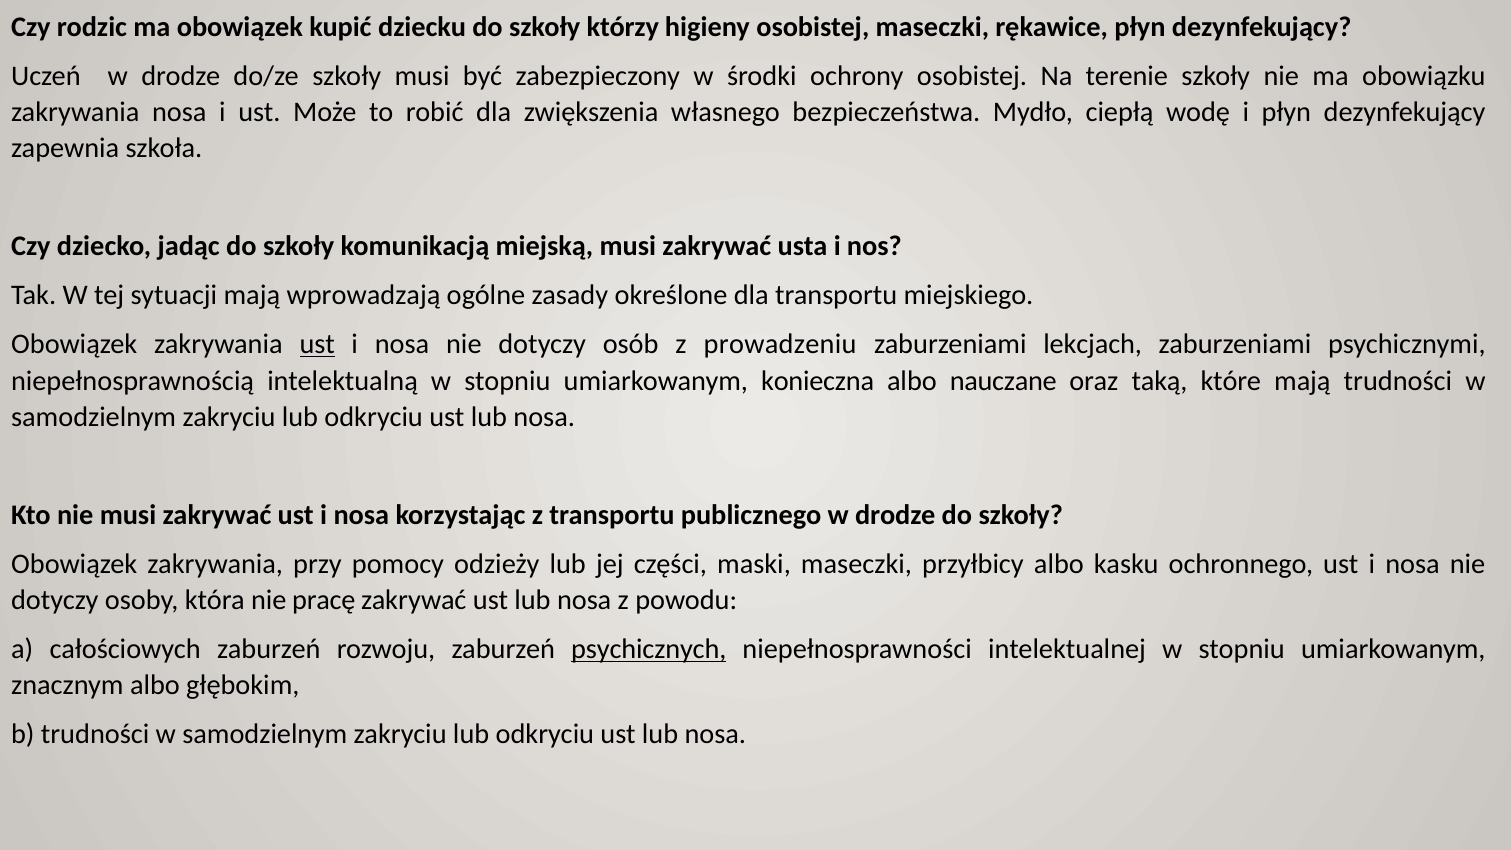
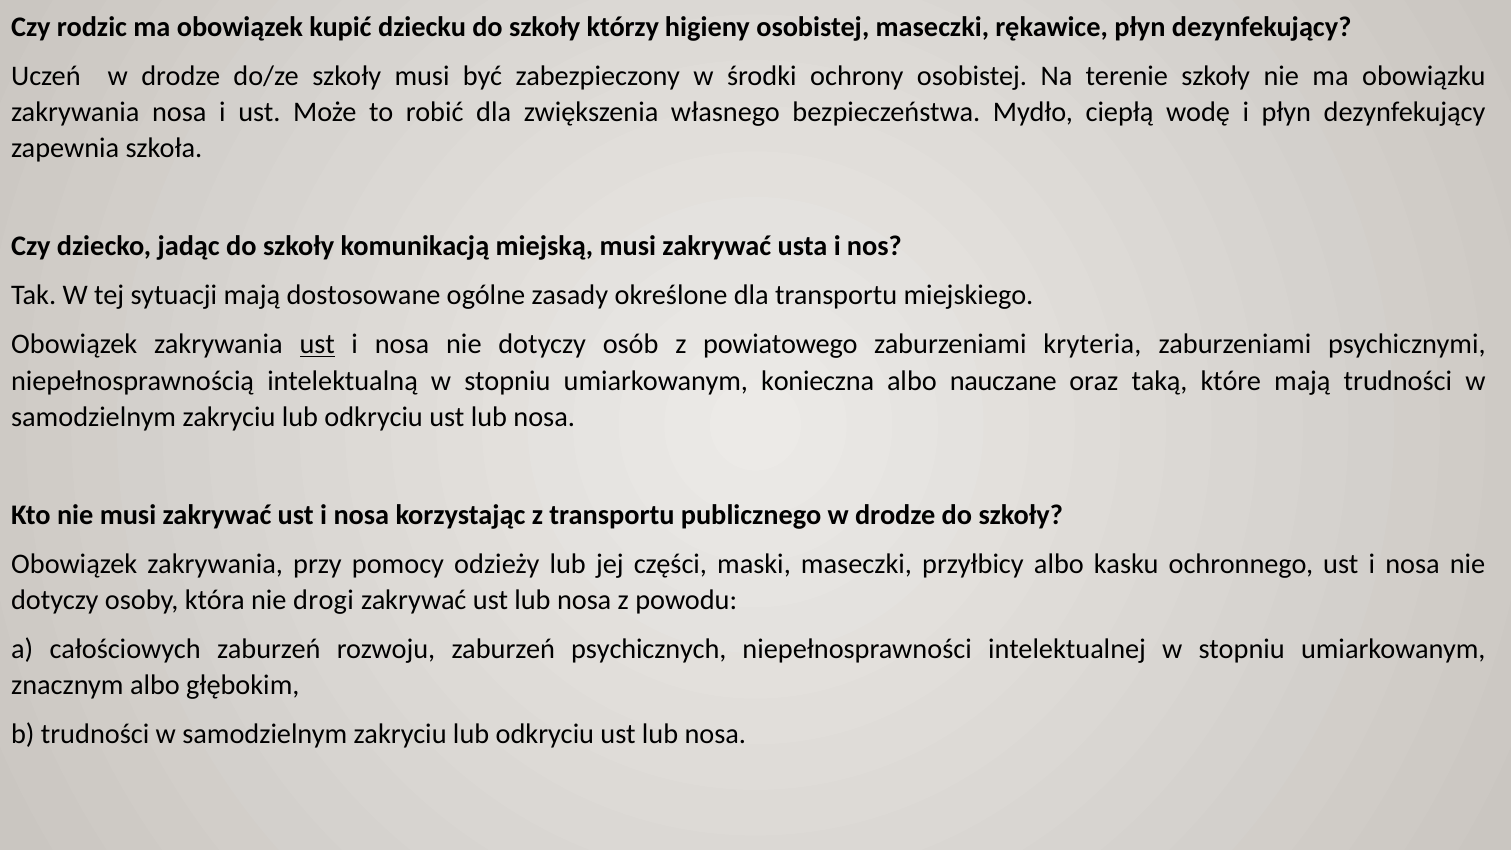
wprowadzają: wprowadzają -> dostosowane
prowadzeniu: prowadzeniu -> powiatowego
lekcjach: lekcjach -> kryteria
pracę: pracę -> drogi
psychicznych underline: present -> none
